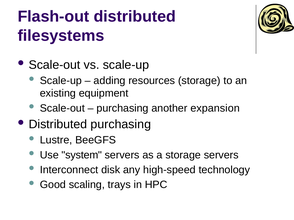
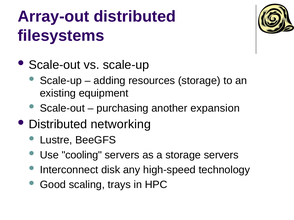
Flash-out: Flash-out -> Array-out
Distributed purchasing: purchasing -> networking
system: system -> cooling
